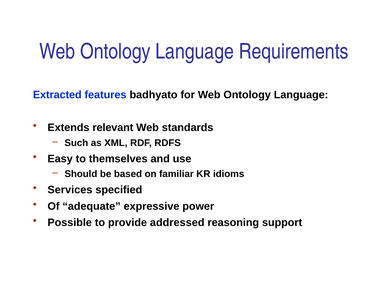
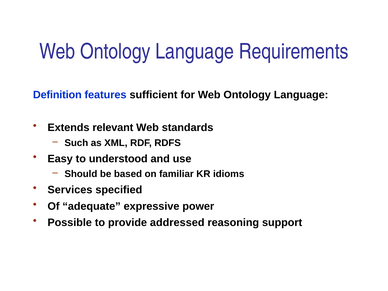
Extracted: Extracted -> Definition
badhyato: badhyato -> sufficient
themselves: themselves -> understood
